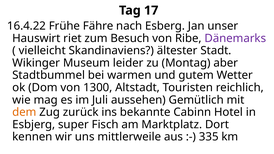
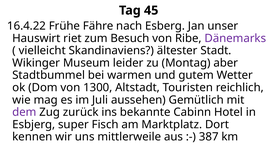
17: 17 -> 45
dem colour: orange -> purple
335: 335 -> 387
